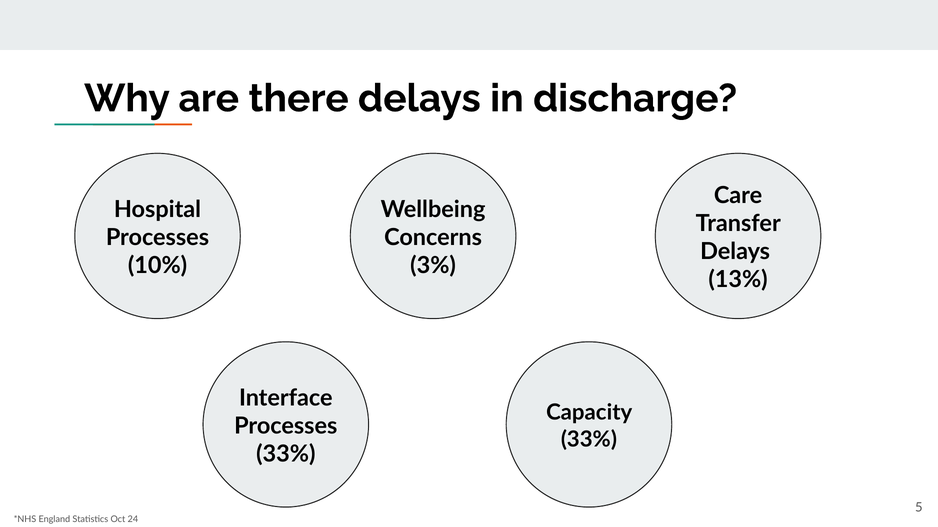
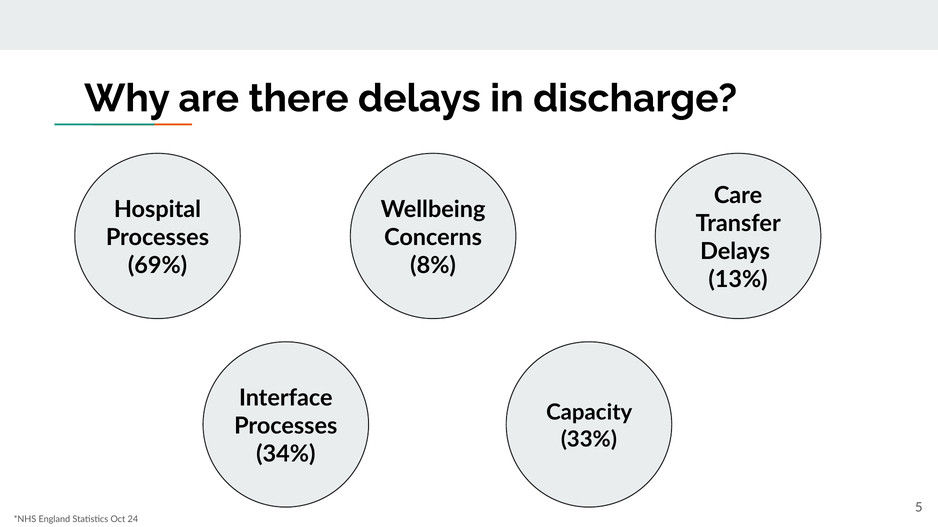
10%: 10% -> 69%
3%: 3% -> 8%
33% at (286, 455): 33% -> 34%
